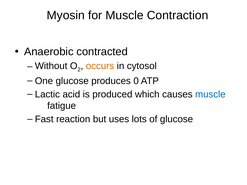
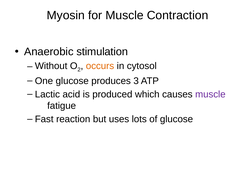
contracted: contracted -> stimulation
0: 0 -> 3
muscle at (210, 94) colour: blue -> purple
